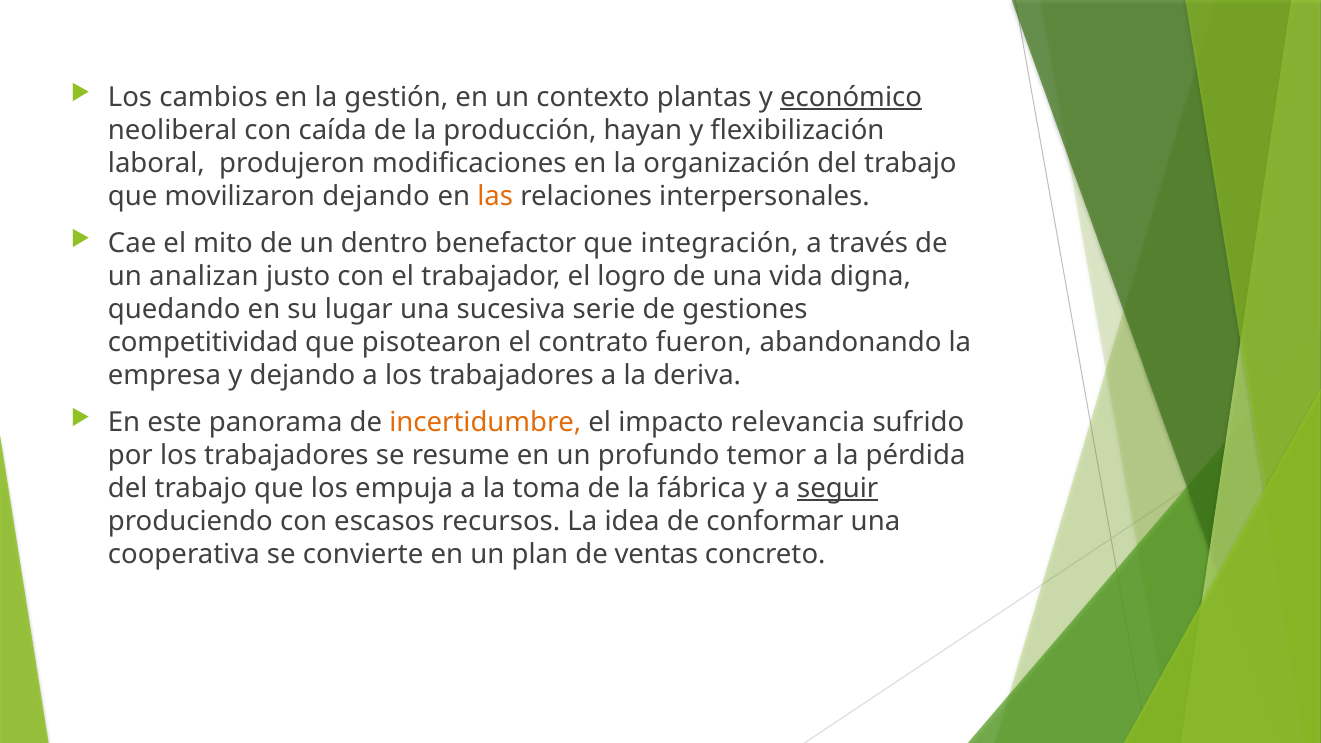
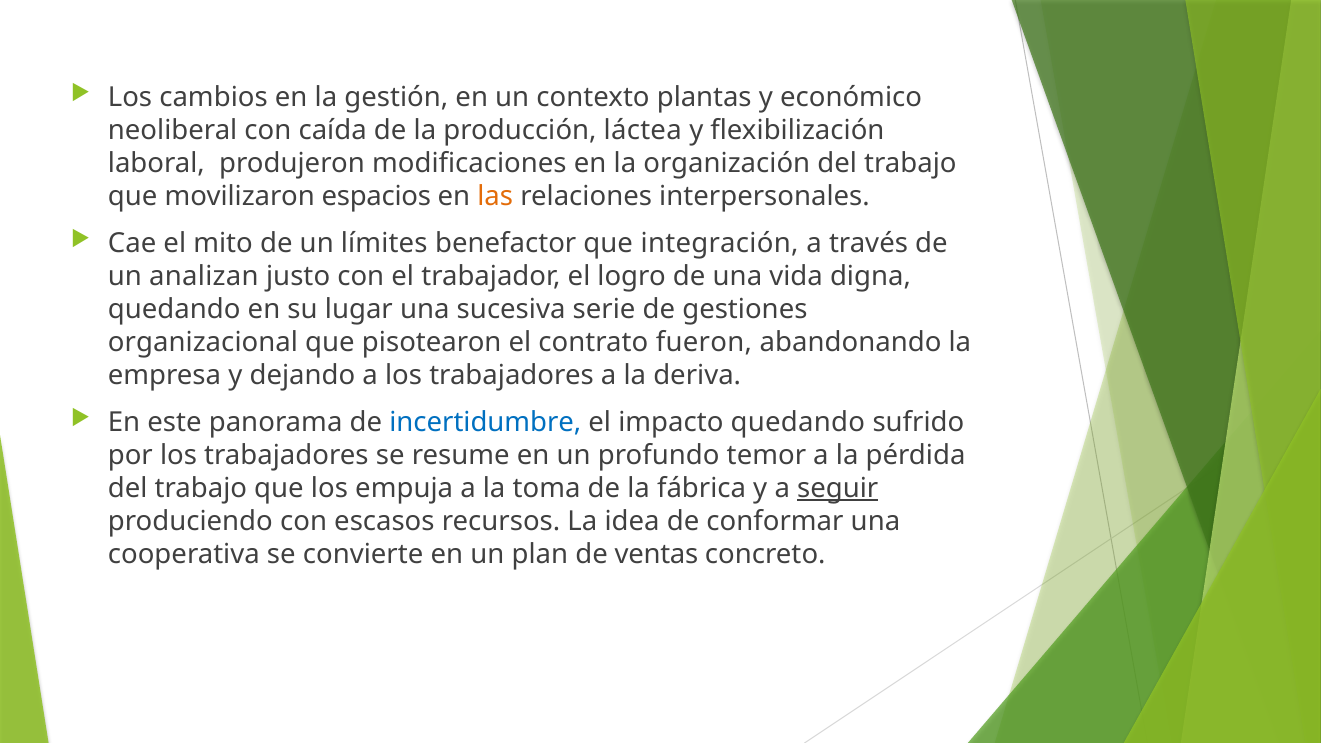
económico underline: present -> none
hayan: hayan -> láctea
movilizaron dejando: dejando -> espacios
dentro: dentro -> límites
competitividad: competitividad -> organizacional
incertidumbre colour: orange -> blue
impacto relevancia: relevancia -> quedando
